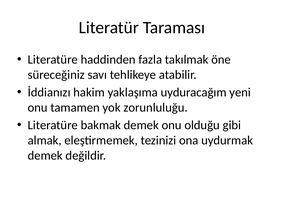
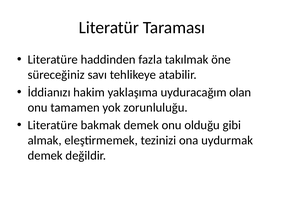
yeni: yeni -> olan
